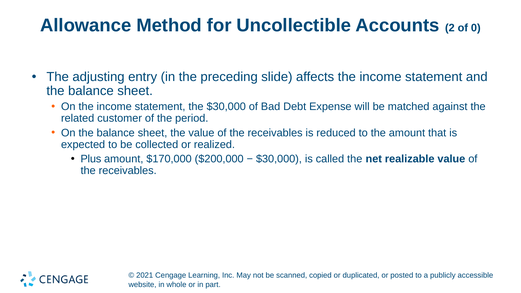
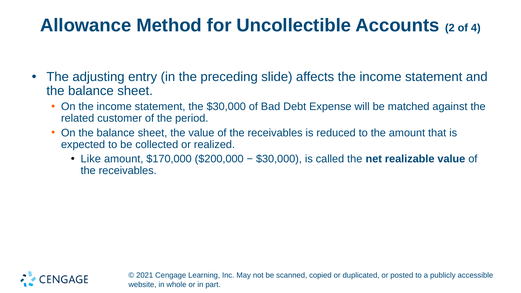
0: 0 -> 4
Plus: Plus -> Like
